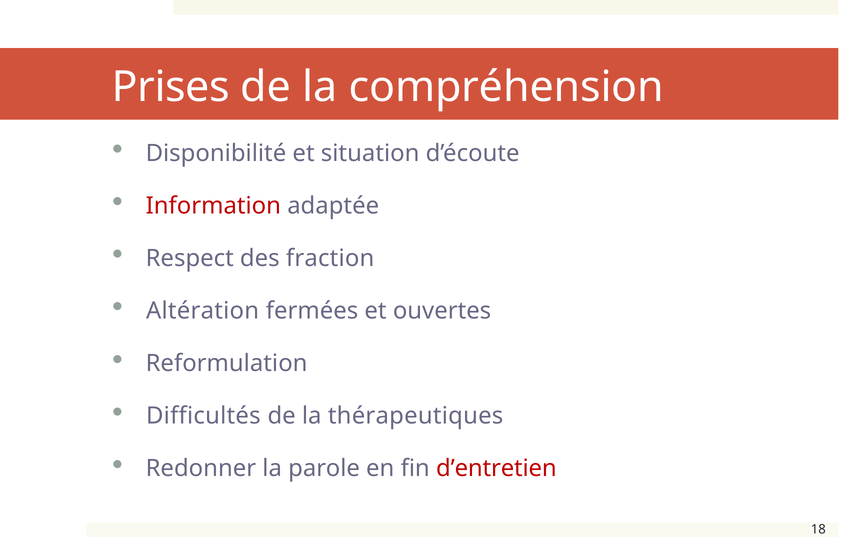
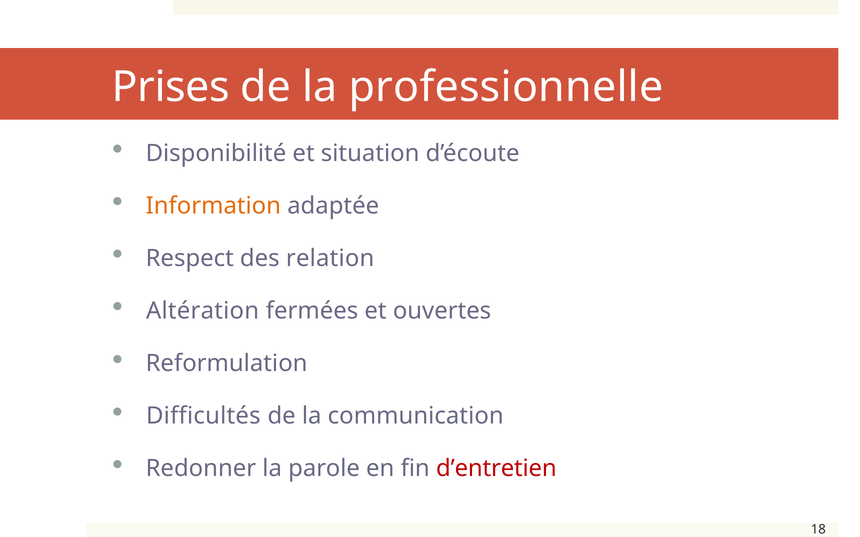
compréhension: compréhension -> professionnelle
Information colour: red -> orange
fraction: fraction -> relation
thérapeutiques: thérapeutiques -> communication
